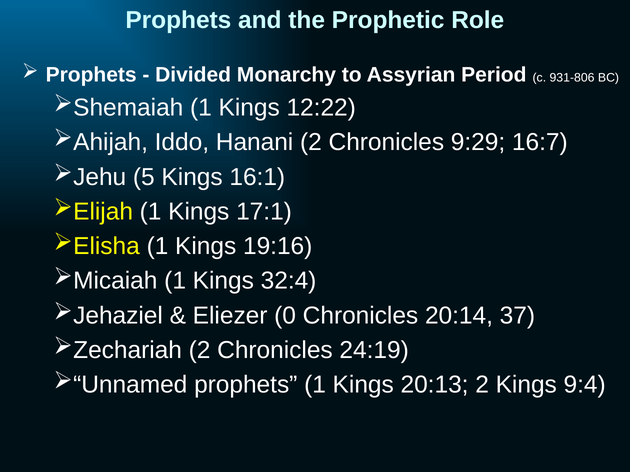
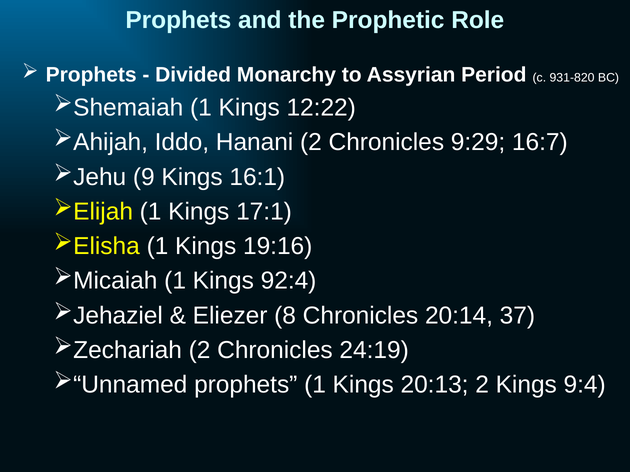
931-806: 931-806 -> 931-820
5: 5 -> 9
32:4: 32:4 -> 92:4
0: 0 -> 8
